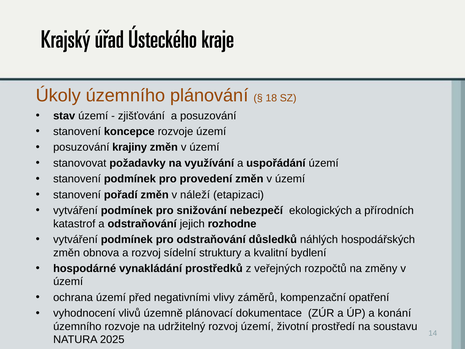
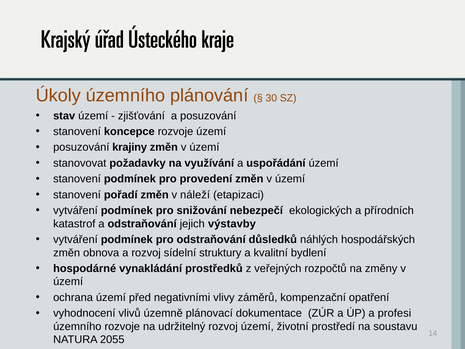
18: 18 -> 30
rozhodne: rozhodne -> výstavby
konání: konání -> profesi
2025: 2025 -> 2055
